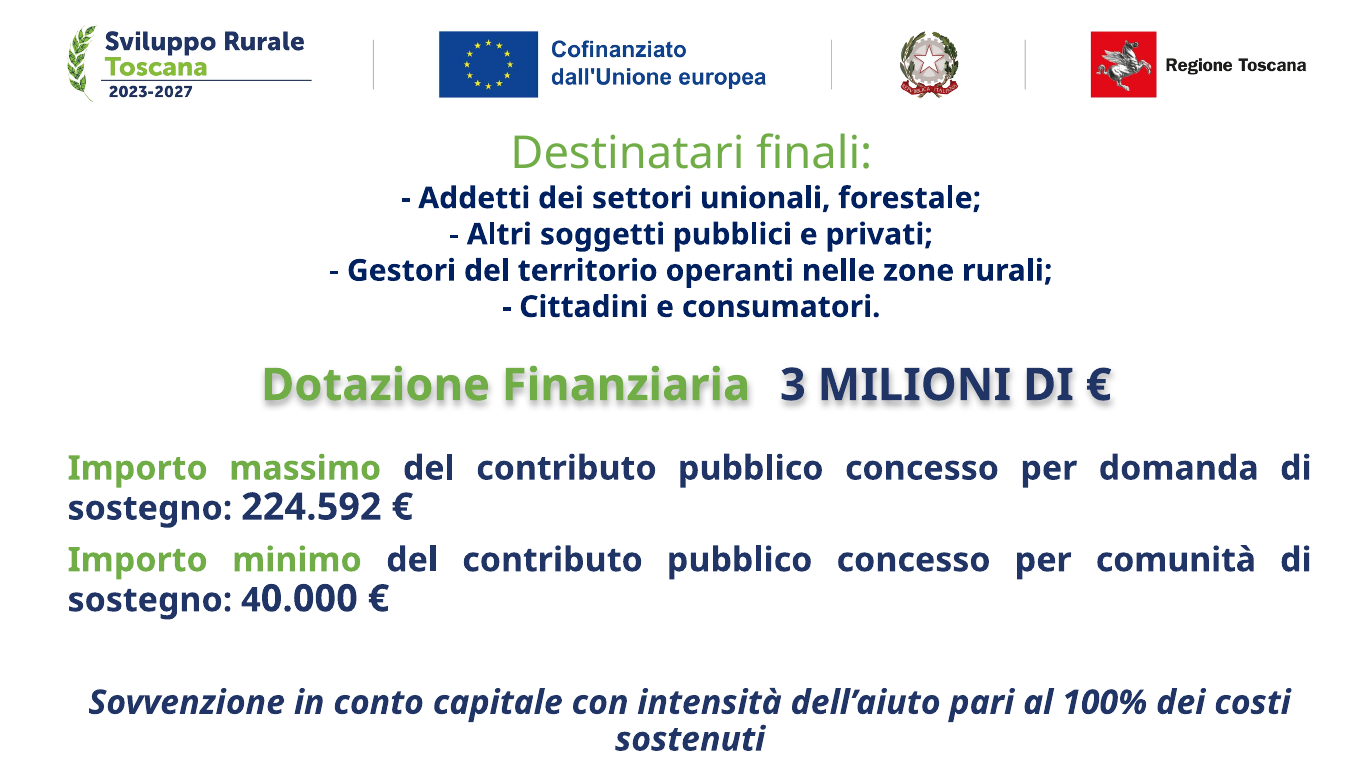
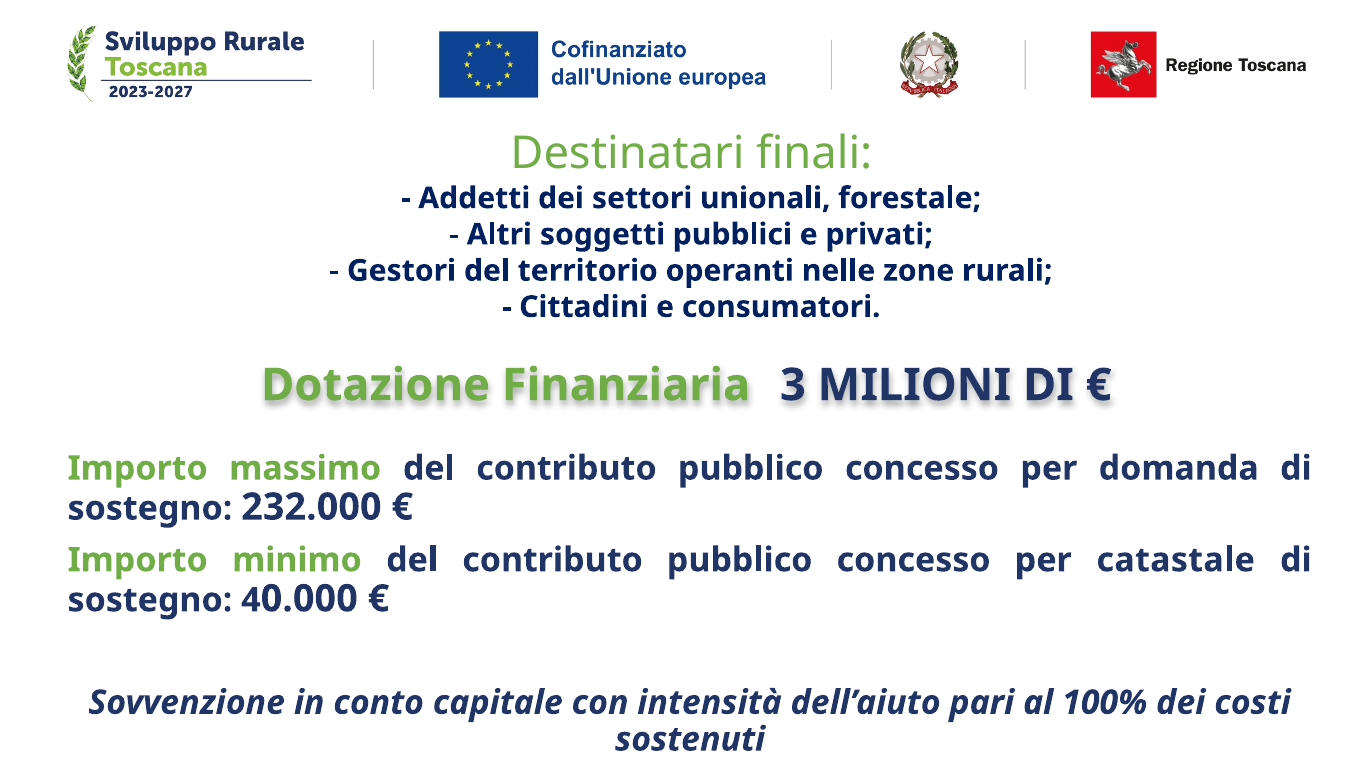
224.592: 224.592 -> 232.000
comunità: comunità -> catastale
